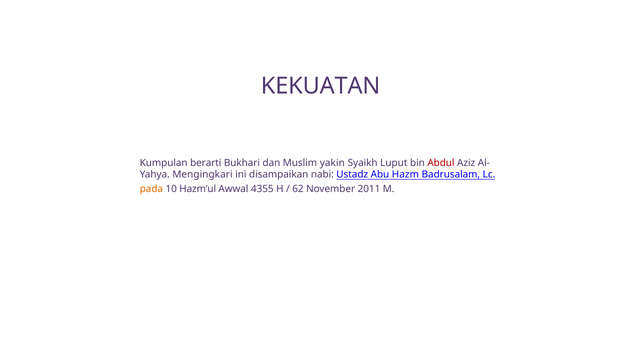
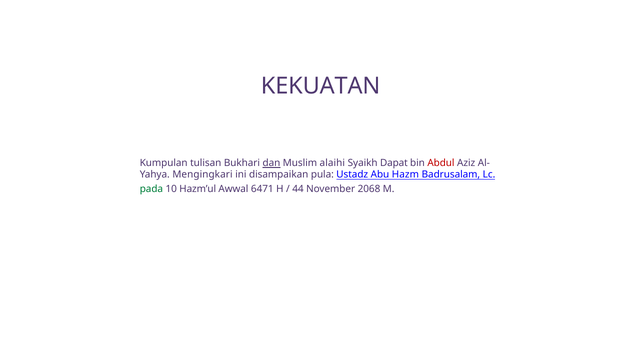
berarti: berarti -> tulisan
dan underline: none -> present
yakin: yakin -> alaihi
Luput: Luput -> Dapat
nabi: nabi -> pula
pada colour: orange -> green
4355: 4355 -> 6471
62: 62 -> 44
2011: 2011 -> 2068
